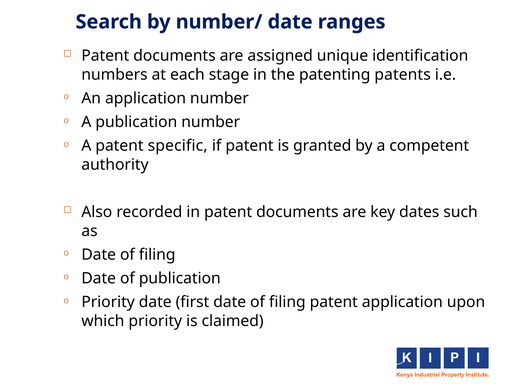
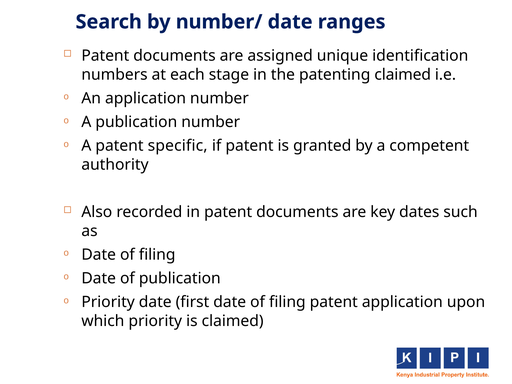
patenting patents: patents -> claimed
